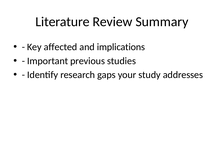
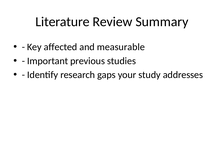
implications: implications -> measurable
